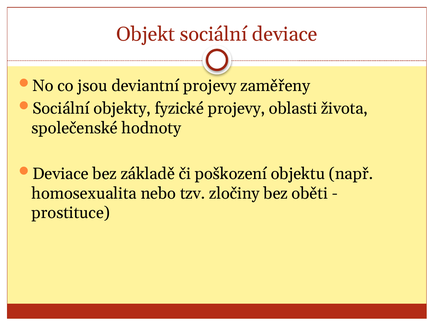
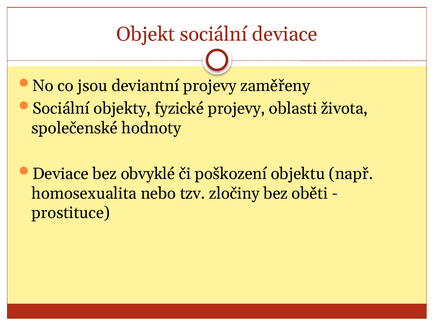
základě: základě -> obvyklé
